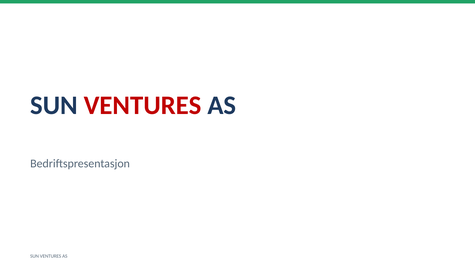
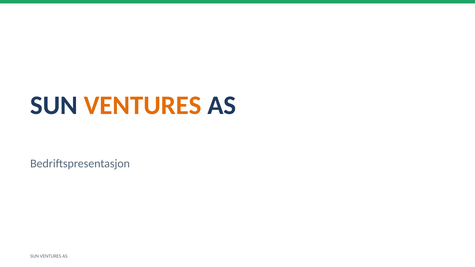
VENTURES at (143, 105) colour: red -> orange
